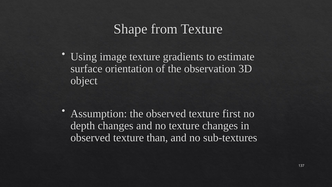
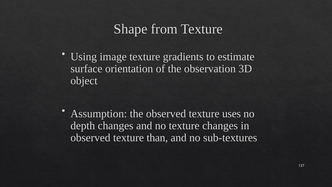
first: first -> uses
